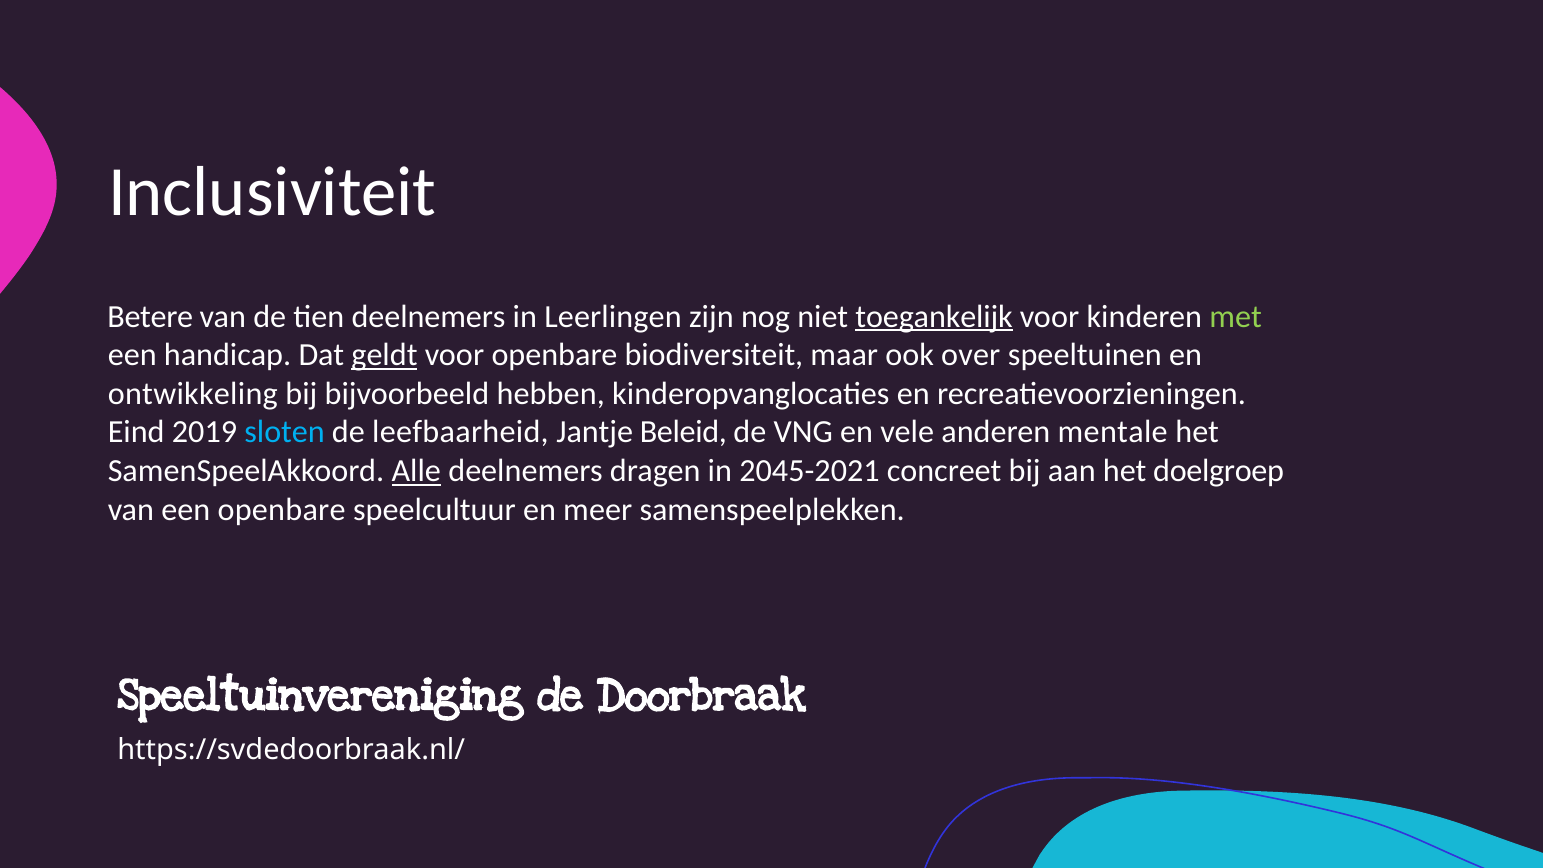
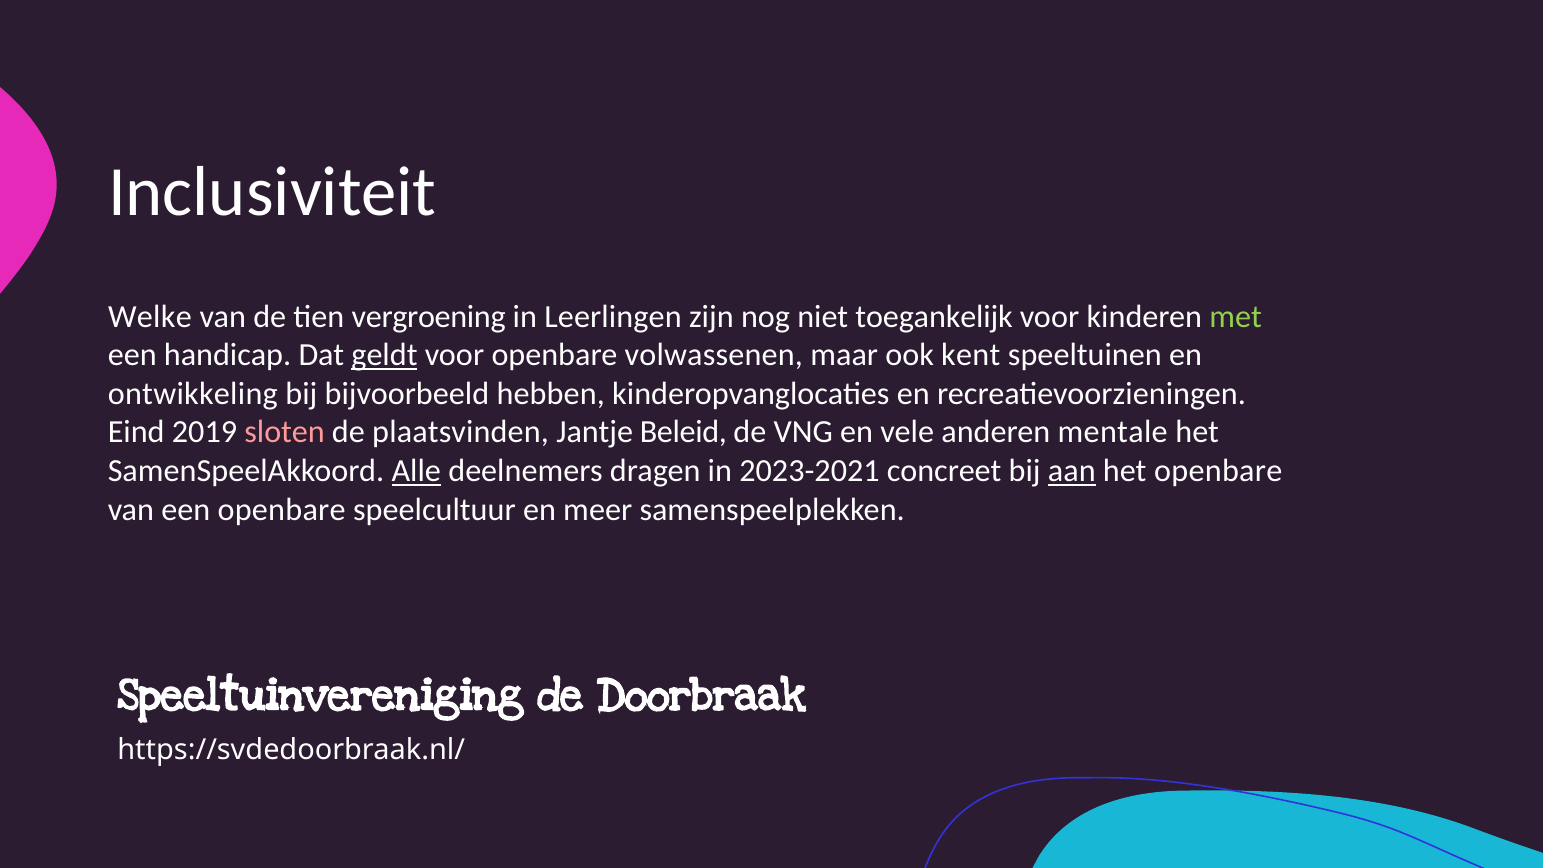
Betere: Betere -> Welke
tien deelnemers: deelnemers -> vergroening
toegankelijk underline: present -> none
biodiversiteit: biodiversiteit -> volwassenen
over: over -> kent
sloten colour: light blue -> pink
leefbaarheid: leefbaarheid -> plaatsvinden
2045-2021: 2045-2021 -> 2023-2021
aan underline: none -> present
het doelgroep: doelgroep -> openbare
